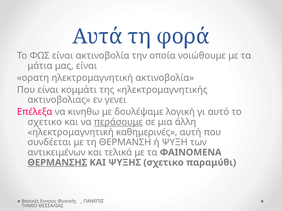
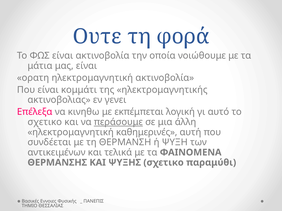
Αυτά: Αυτά -> Ουτε
δουλέψαμε: δουλέψαμε -> εκπέμπεται
ΘΕΡΜΑΝΣΗΣ underline: present -> none
